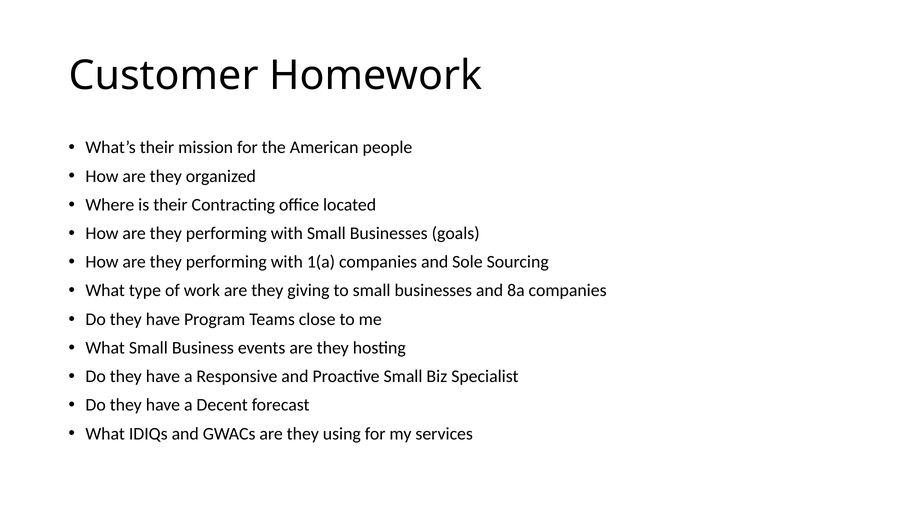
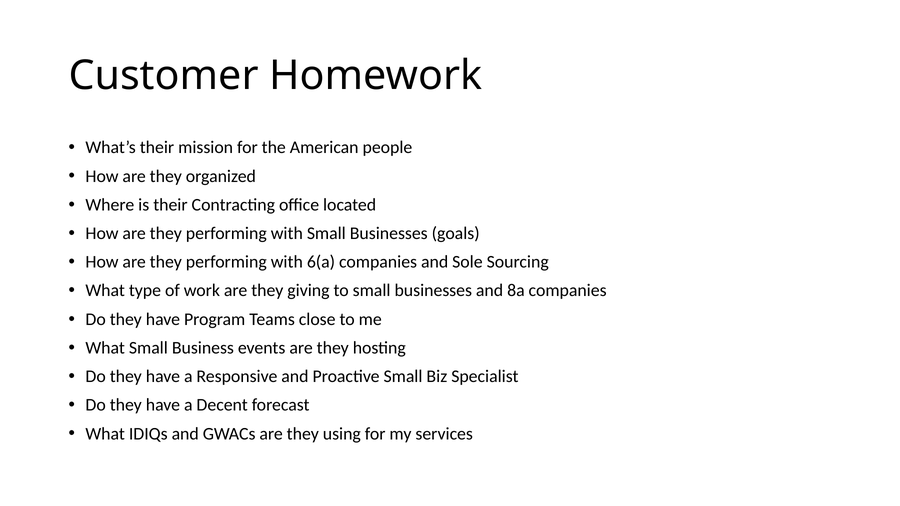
1(a: 1(a -> 6(a
